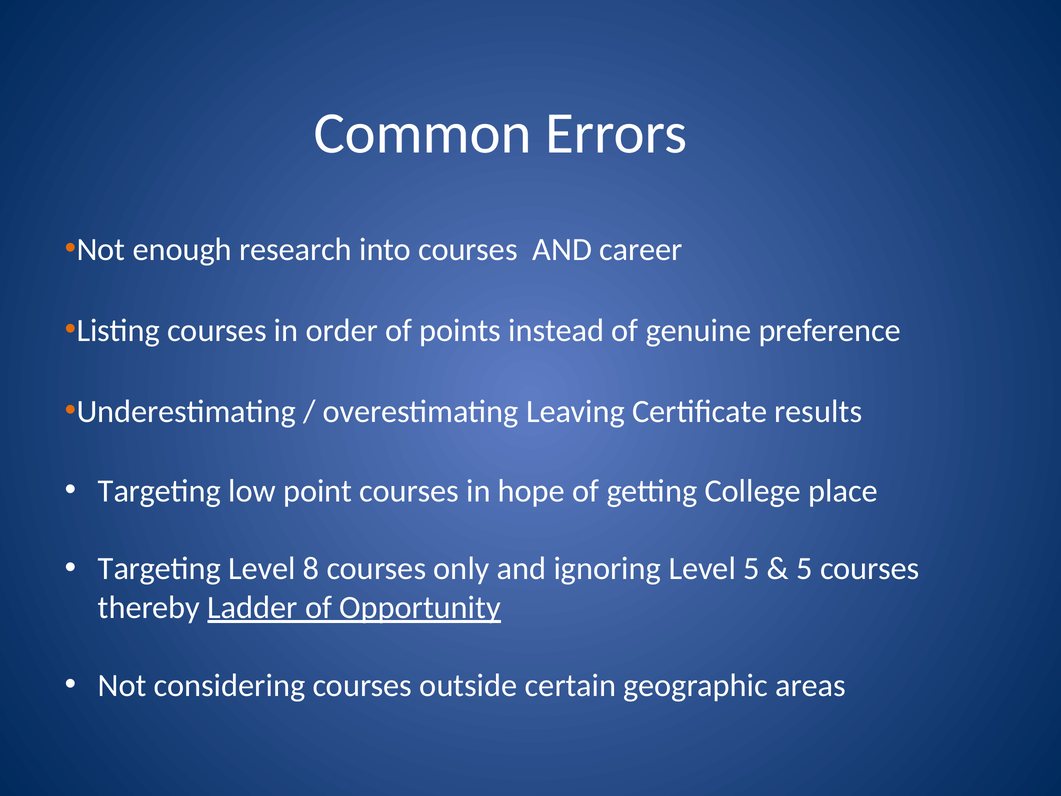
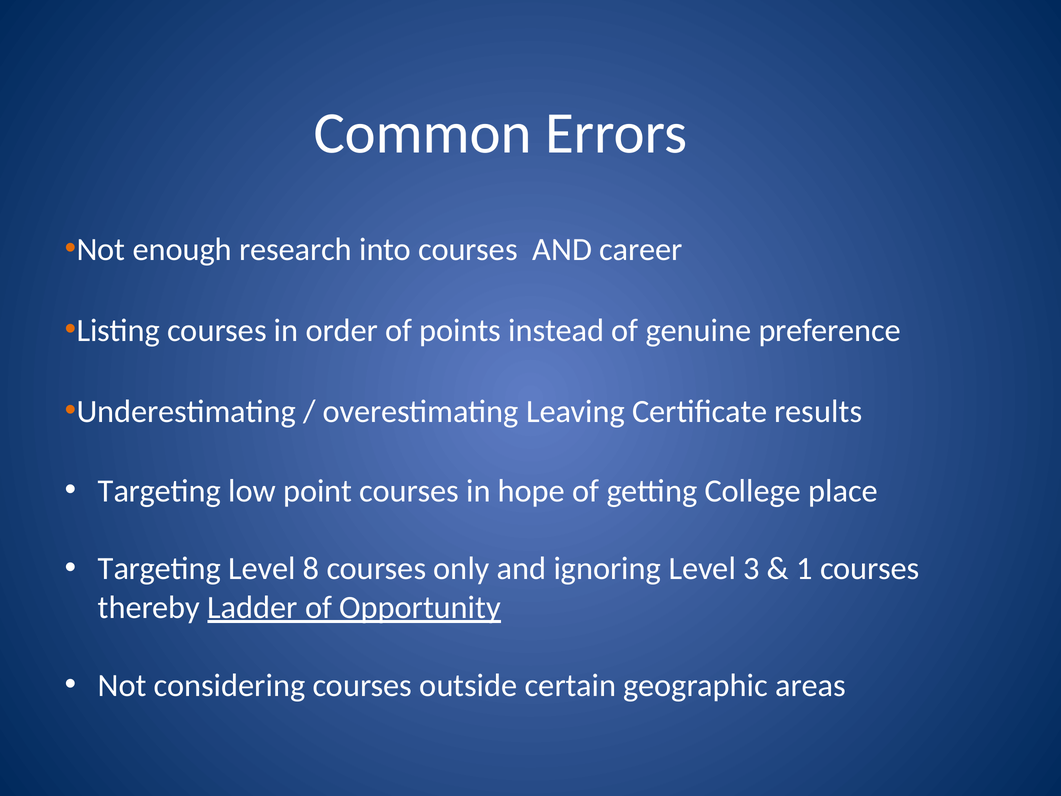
Level 5: 5 -> 3
5 at (804, 569): 5 -> 1
